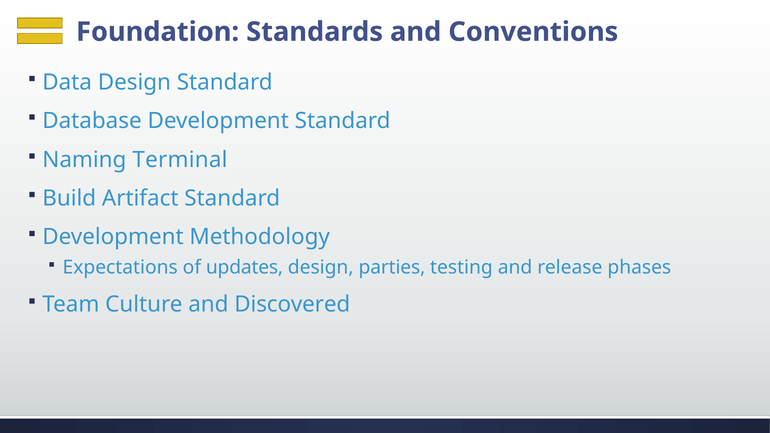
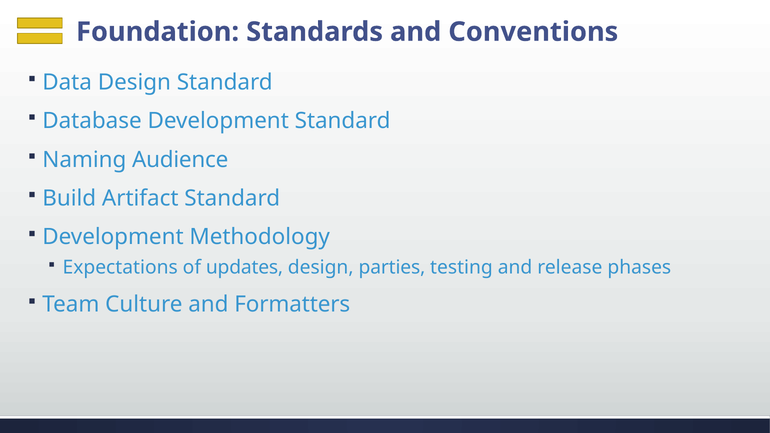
Terminal: Terminal -> Audience
Discovered: Discovered -> Formatters
